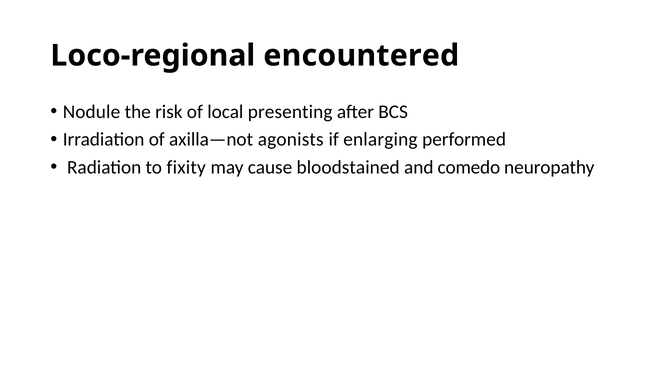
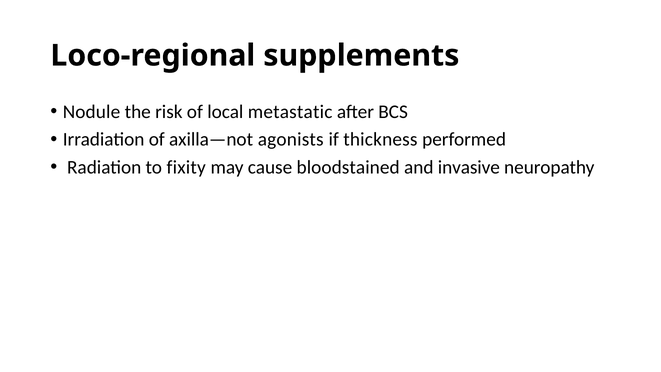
encountered: encountered -> supplements
presenting: presenting -> metastatic
enlarging: enlarging -> thickness
comedo: comedo -> invasive
